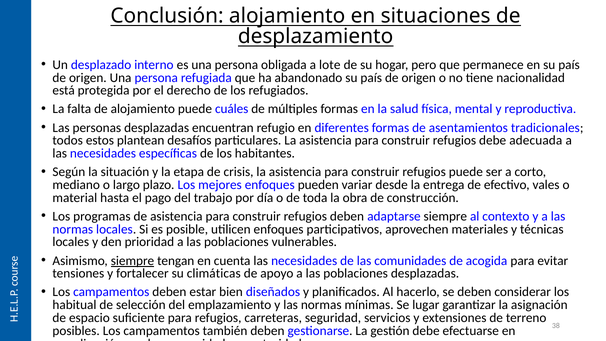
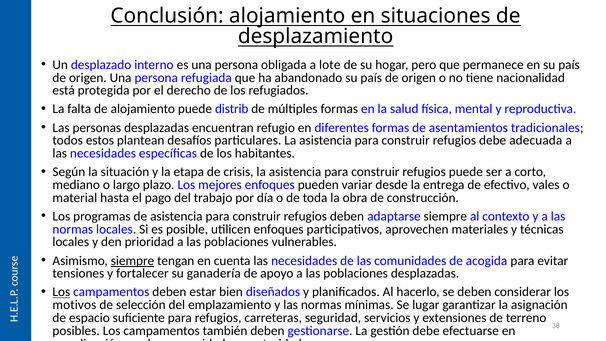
cuáles: cuáles -> distrib
climáticas: climáticas -> ganadería
Los at (61, 292) underline: none -> present
habitual: habitual -> motivos
